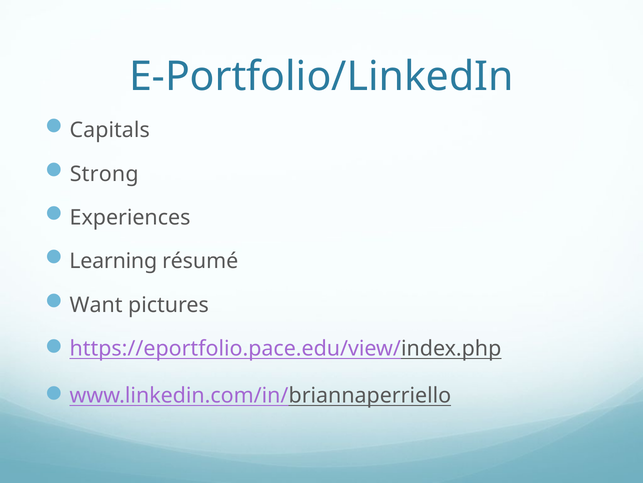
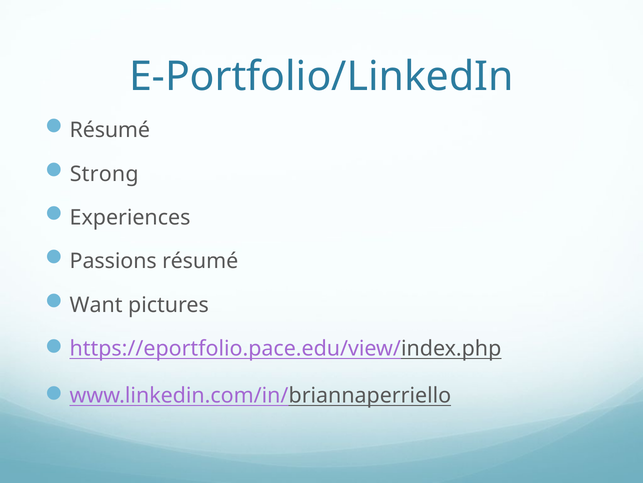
Capitals at (110, 130): Capitals -> Résumé
Learning: Learning -> Passions
